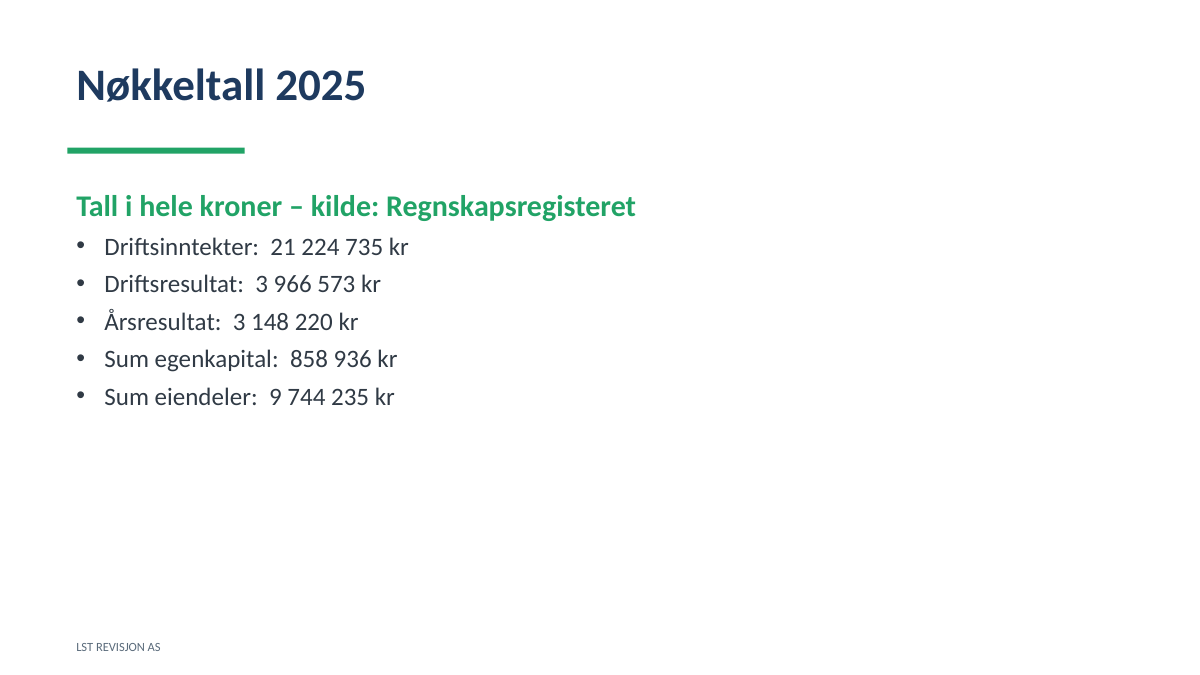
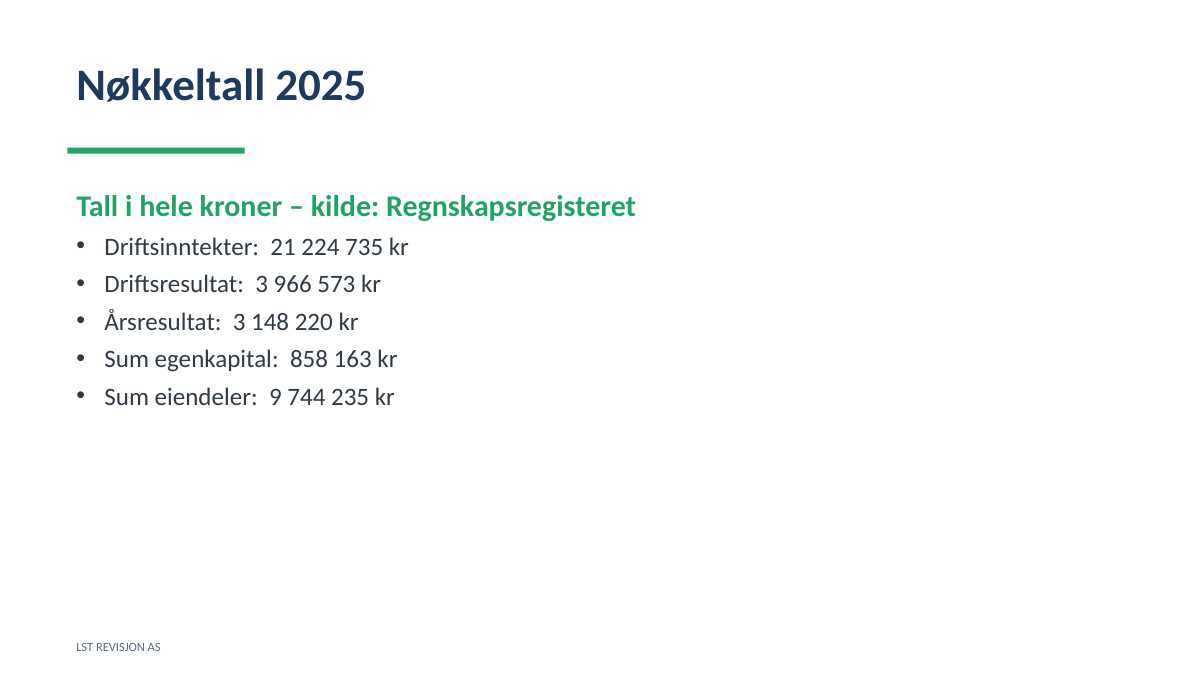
936: 936 -> 163
